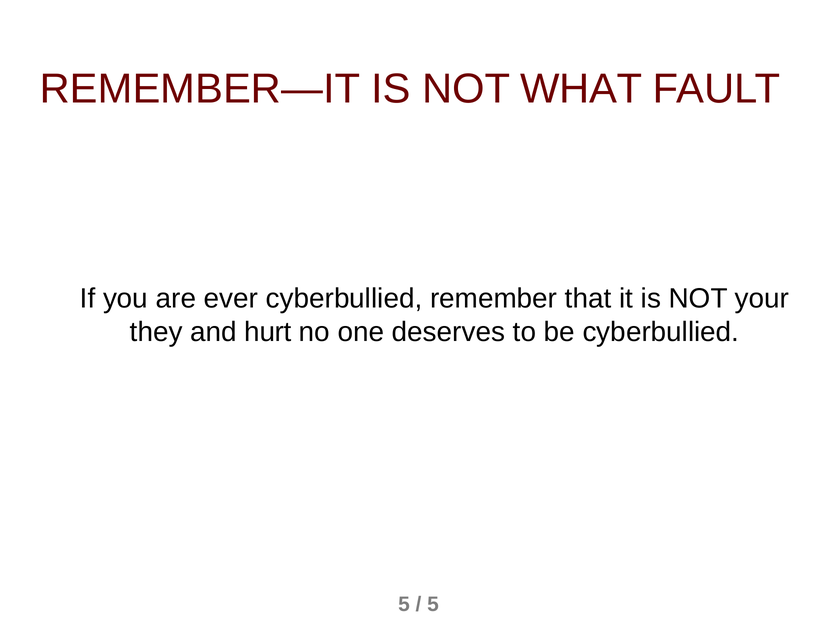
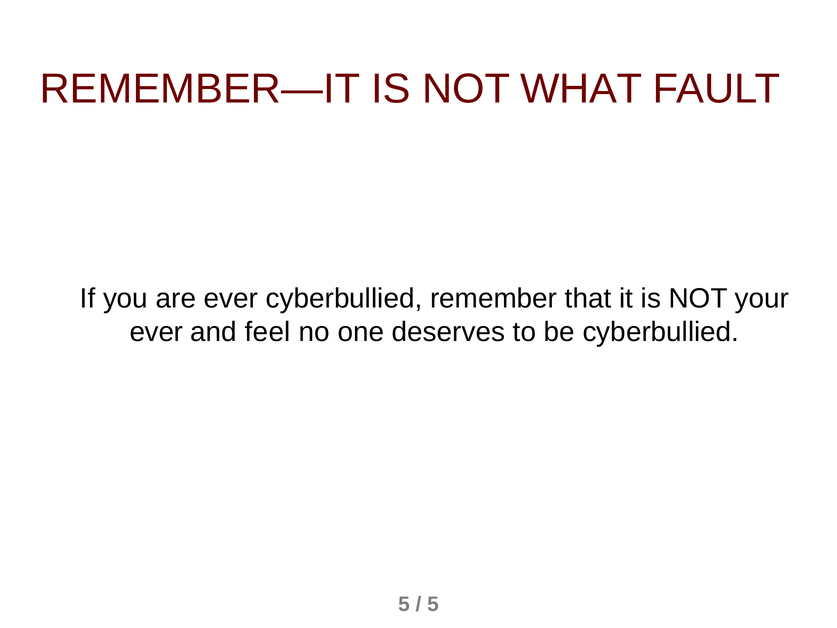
they at (156, 332): they -> ever
hurt: hurt -> feel
